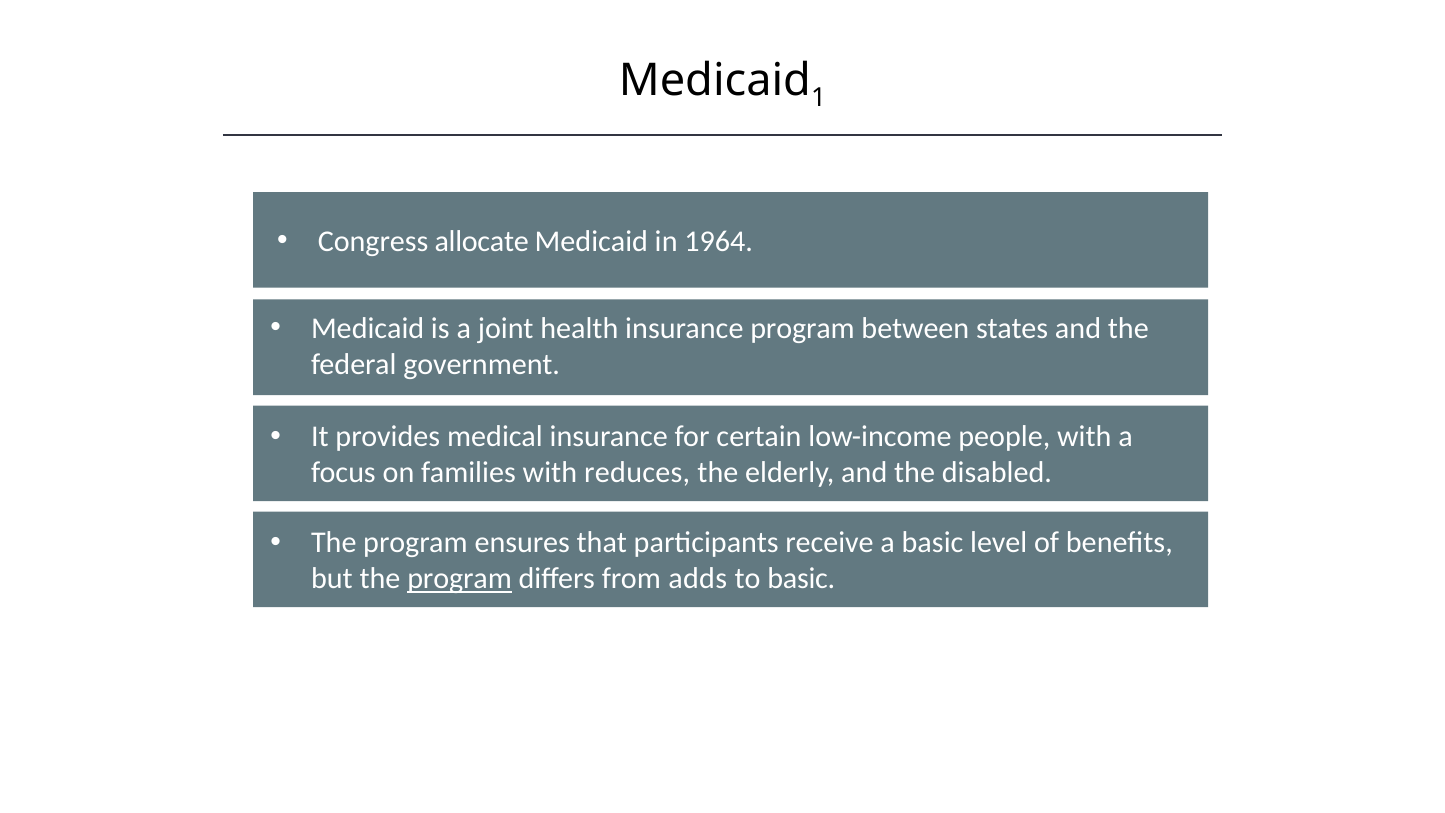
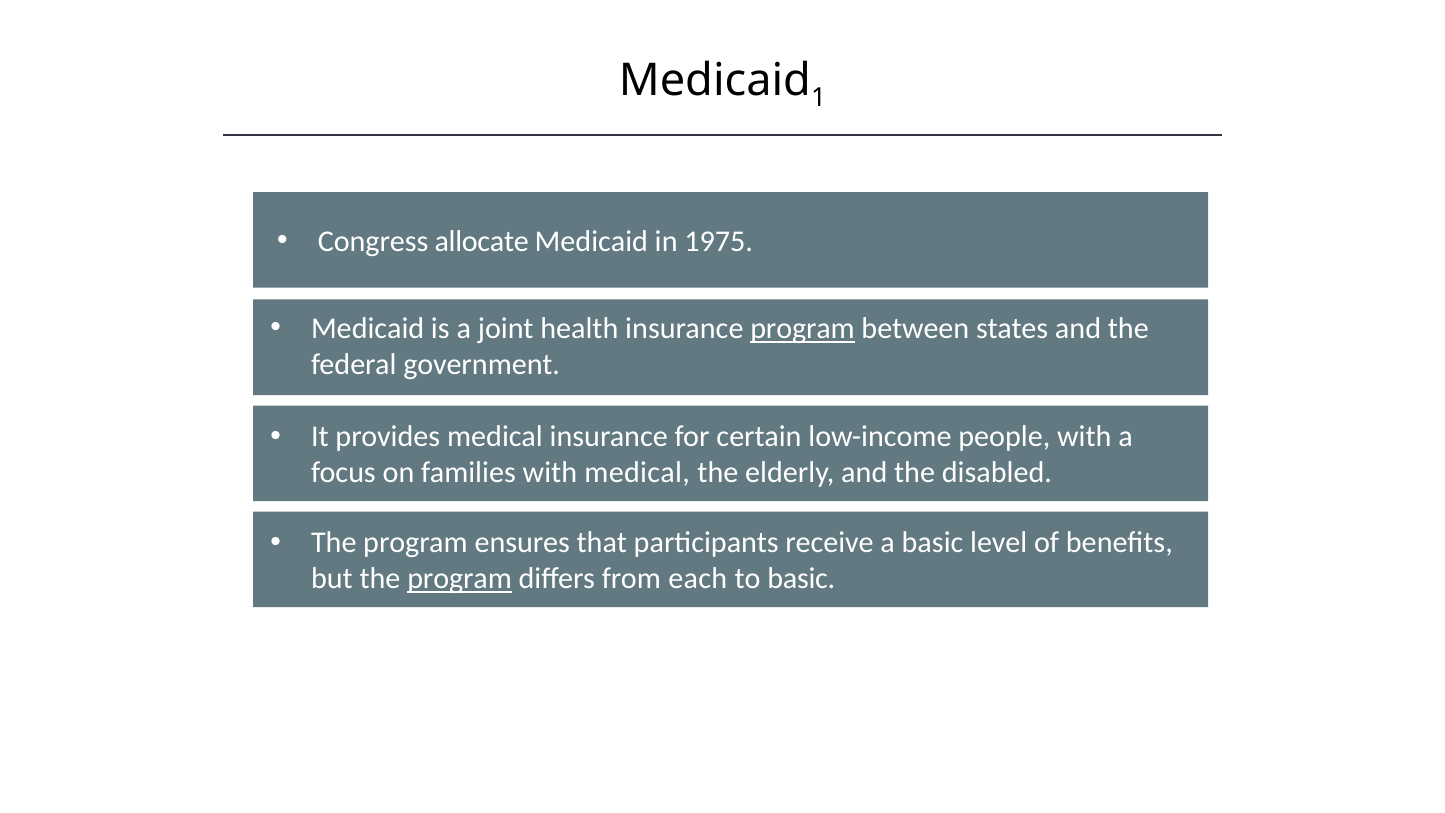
1964: 1964 -> 1975
program at (803, 329) underline: none -> present
with reduces: reduces -> medical
adds: adds -> each
